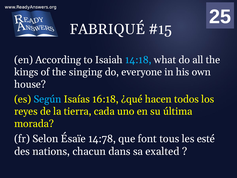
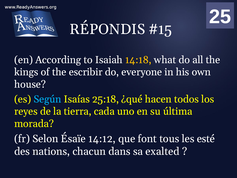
FABRIQUÉ: FABRIQUÉ -> RÉPONDIS
14:18 colour: light blue -> yellow
singing: singing -> escribir
16:18: 16:18 -> 25:18
14:78: 14:78 -> 14:12
